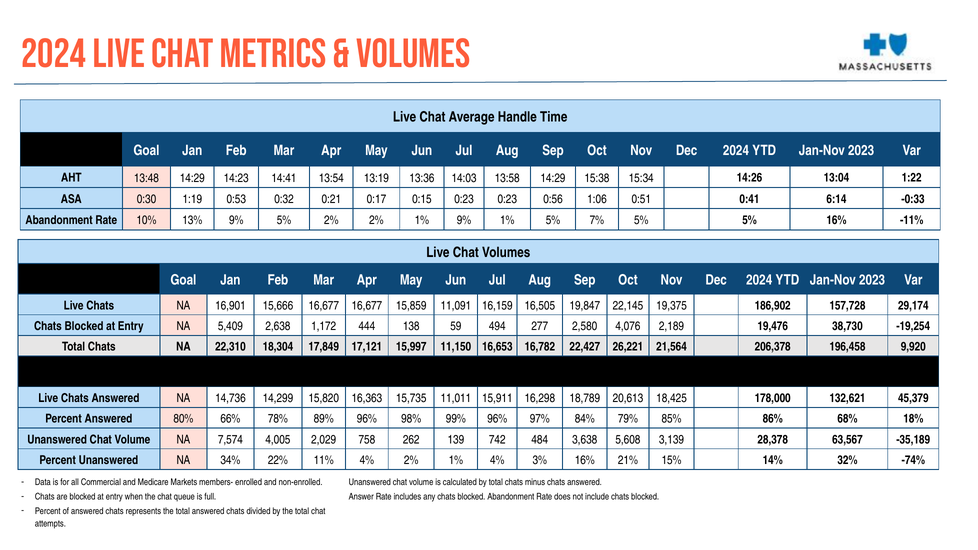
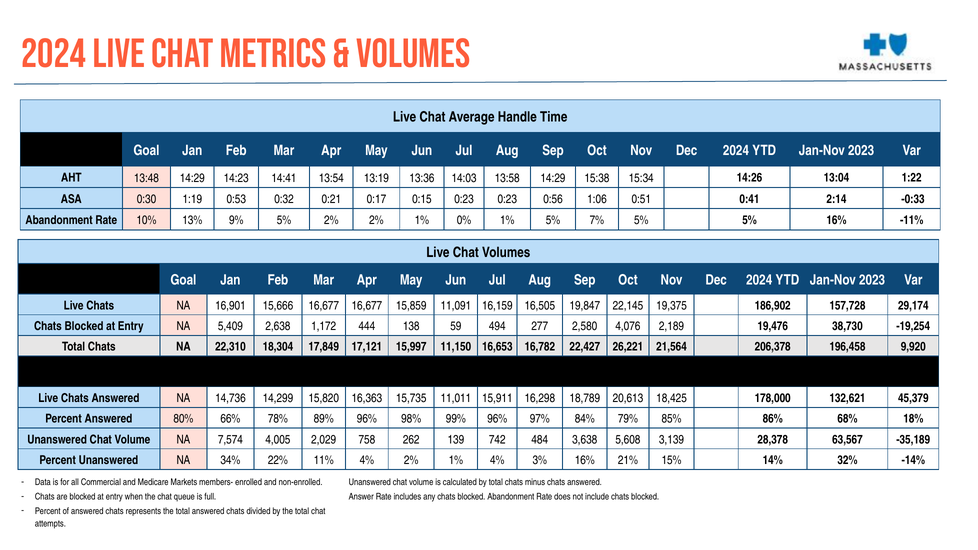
6:14: 6:14 -> 2:14
1% 9%: 9% -> 0%
-74%: -74% -> -14%
